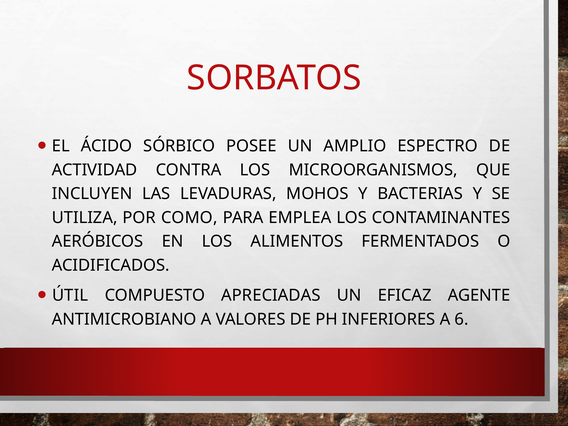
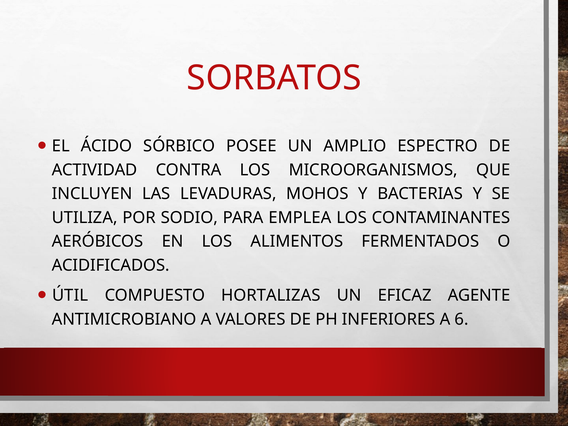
COMO: COMO -> SODIO
APRECIADAS: APRECIADAS -> HORTALIZAS
